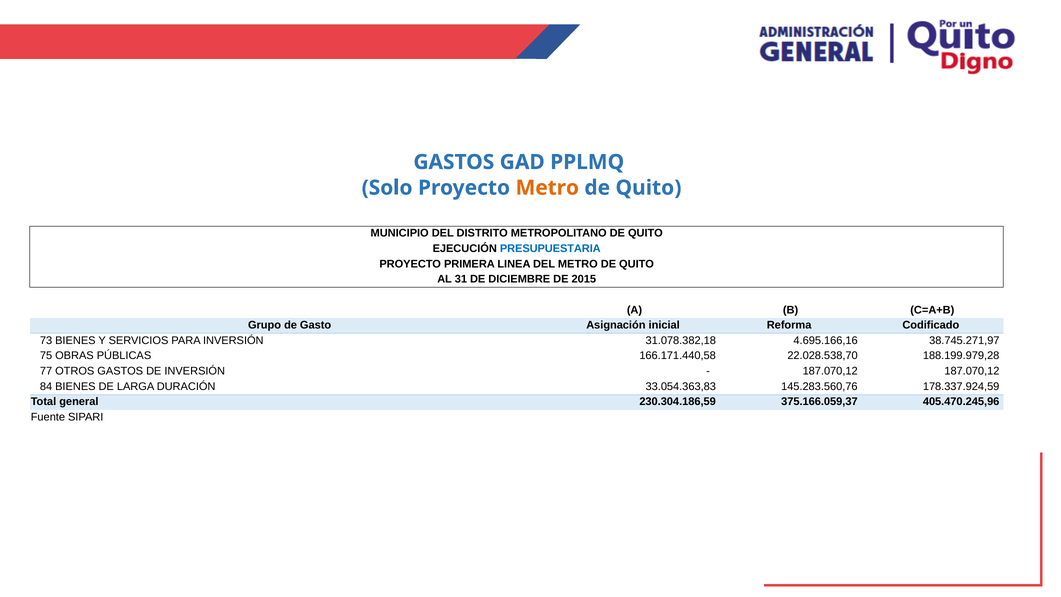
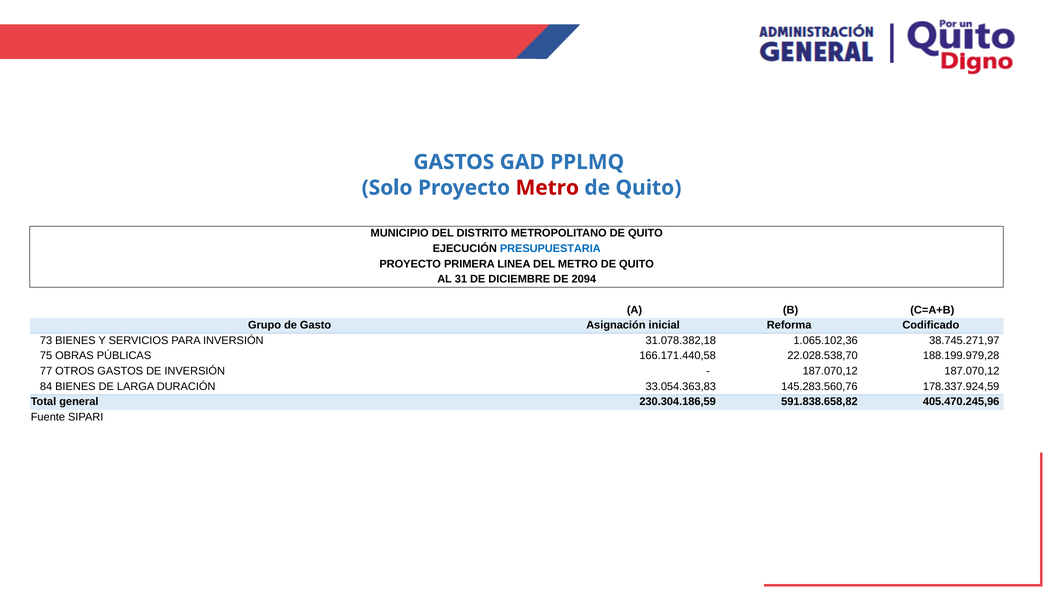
Metro at (547, 188) colour: orange -> red
2015: 2015 -> 2094
4.695.166,16: 4.695.166,16 -> 1.065.102,36
375.166.059,37: 375.166.059,37 -> 591.838.658,82
